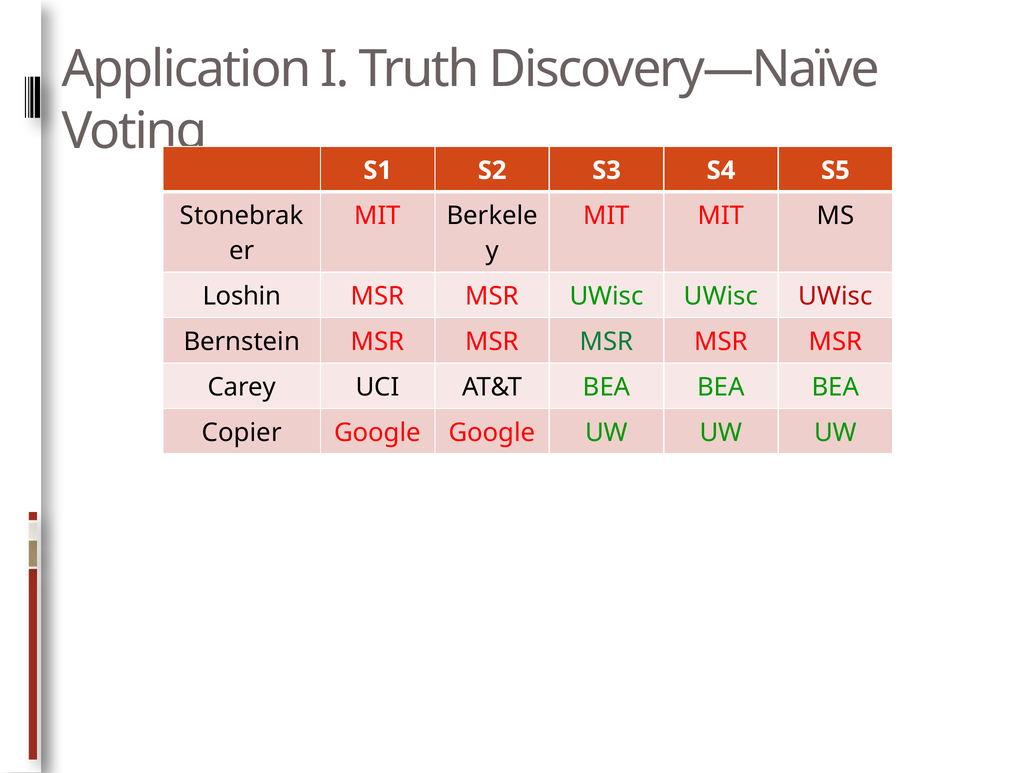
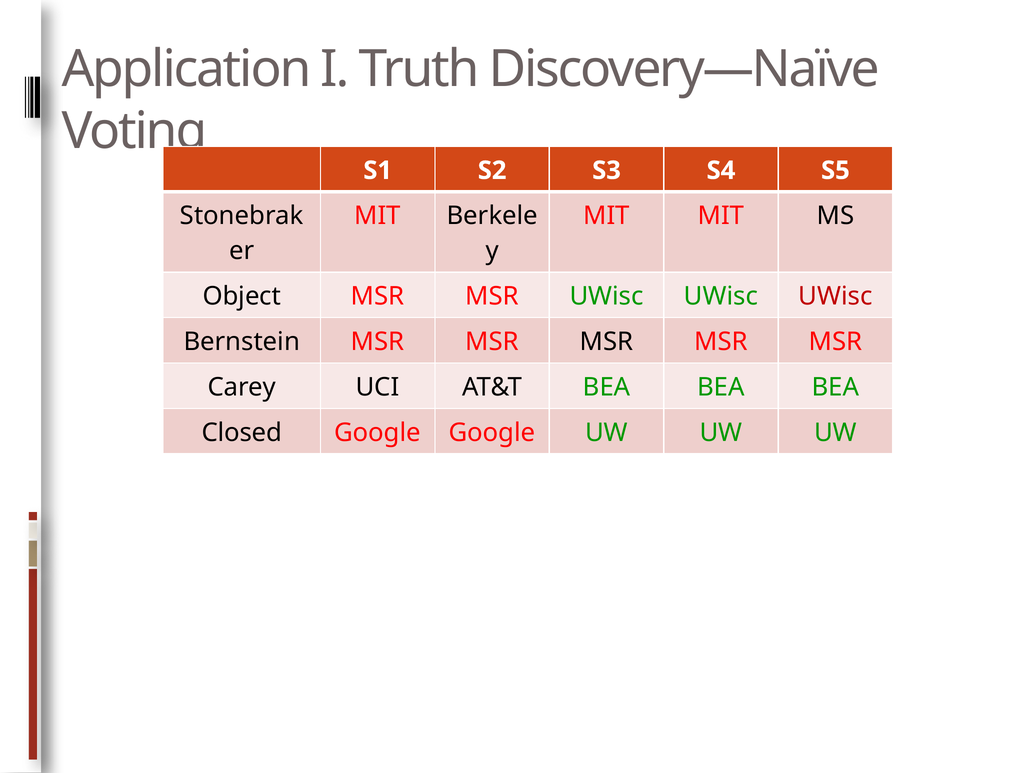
Loshin: Loshin -> Object
MSR at (607, 342) colour: green -> black
Copier: Copier -> Closed
